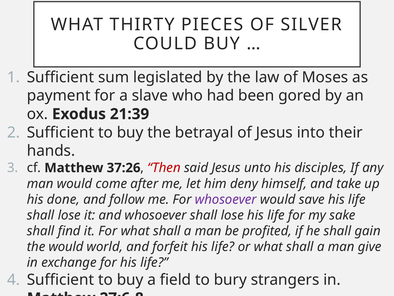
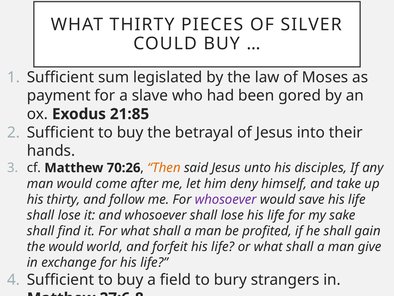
21:39: 21:39 -> 21:85
37:26: 37:26 -> 70:26
Then colour: red -> orange
his done: done -> thirty
